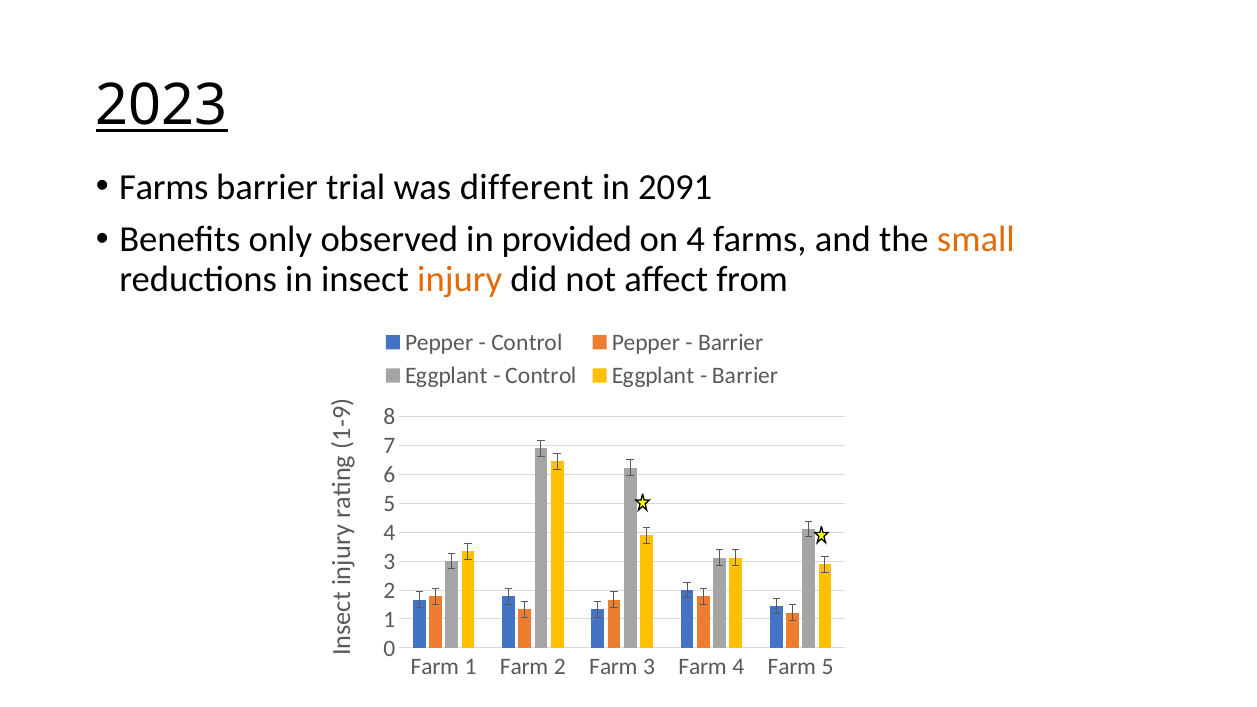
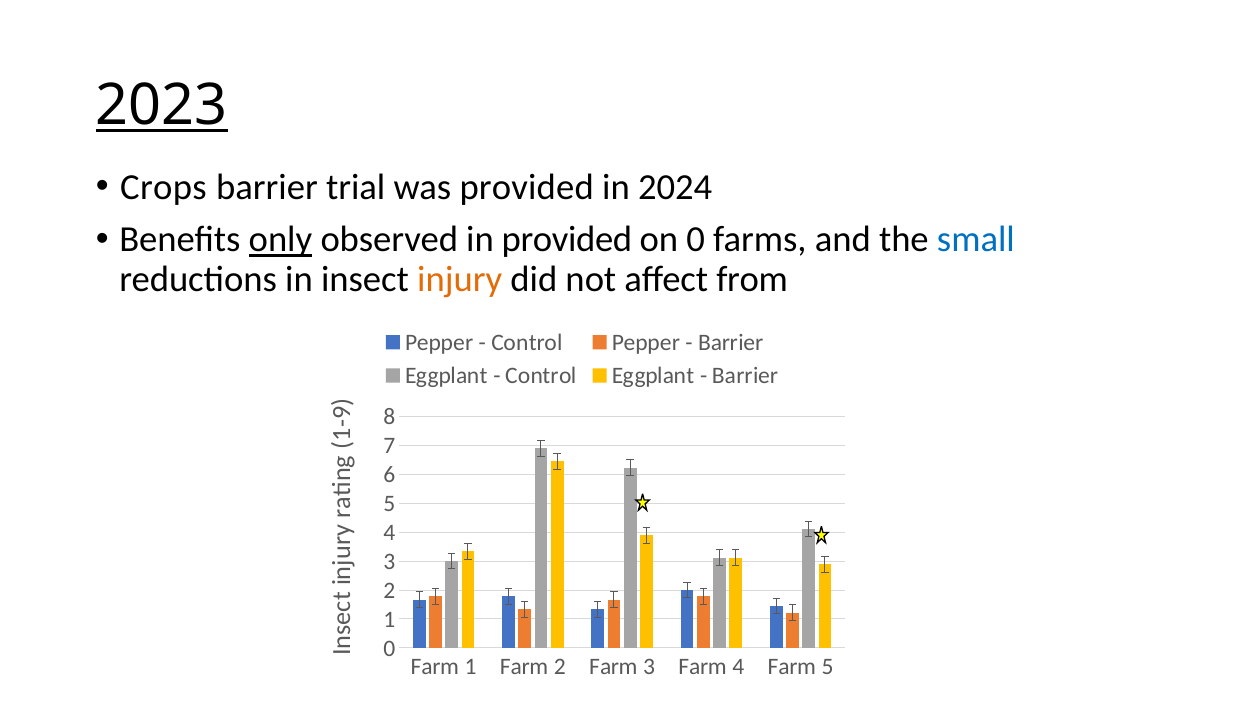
Farms at (164, 187): Farms -> Crops
was different: different -> provided
2091: 2091 -> 2024
only underline: none -> present
on 4: 4 -> 0
small colour: orange -> blue
